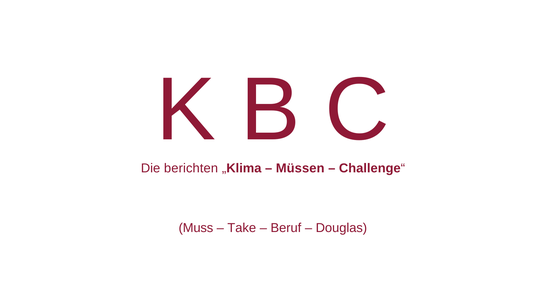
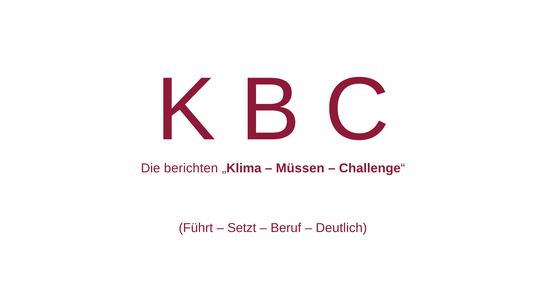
Muss: Muss -> Führt
Take: Take -> Setzt
Douglas: Douglas -> Deutlich
